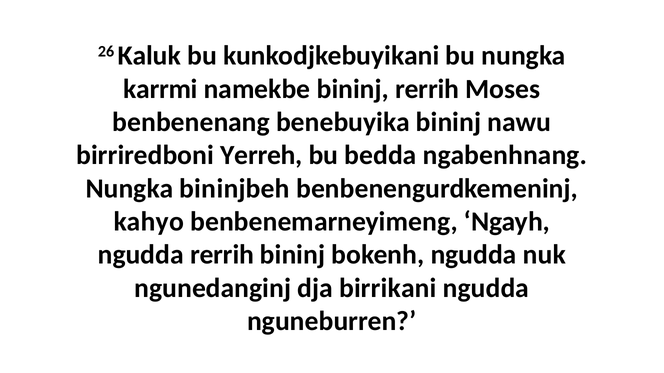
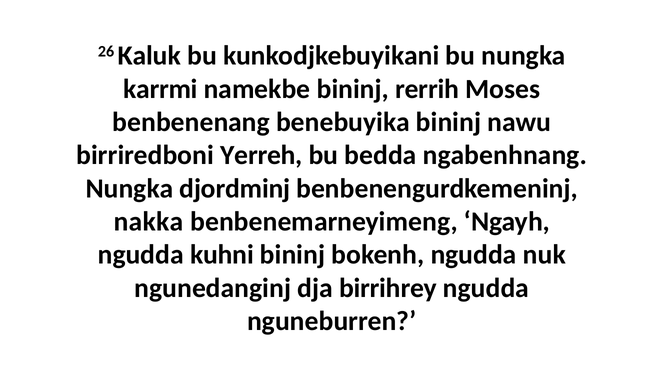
bininjbeh: bininjbeh -> djordminj
kahyo: kahyo -> nakka
ngudda rerrih: rerrih -> kuhni
birrikani: birrikani -> birrihrey
